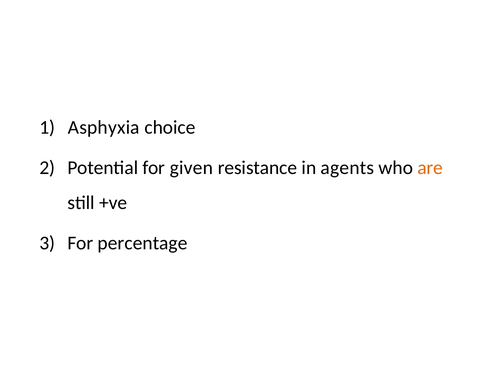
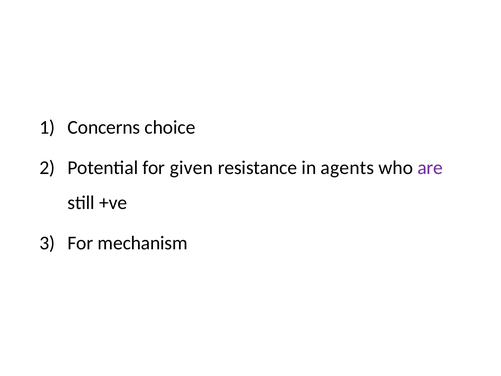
Asphyxia: Asphyxia -> Concerns
are colour: orange -> purple
percentage: percentage -> mechanism
